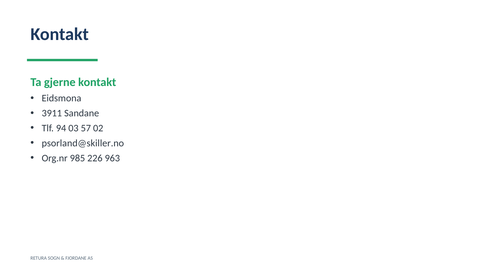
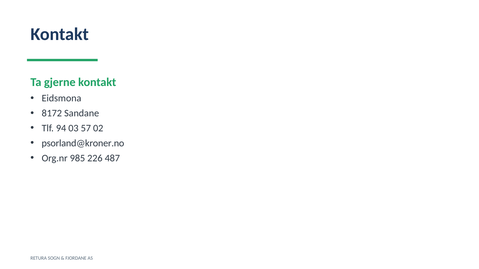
3911: 3911 -> 8172
psorland@skiller.no: psorland@skiller.no -> psorland@kroner.no
963: 963 -> 487
